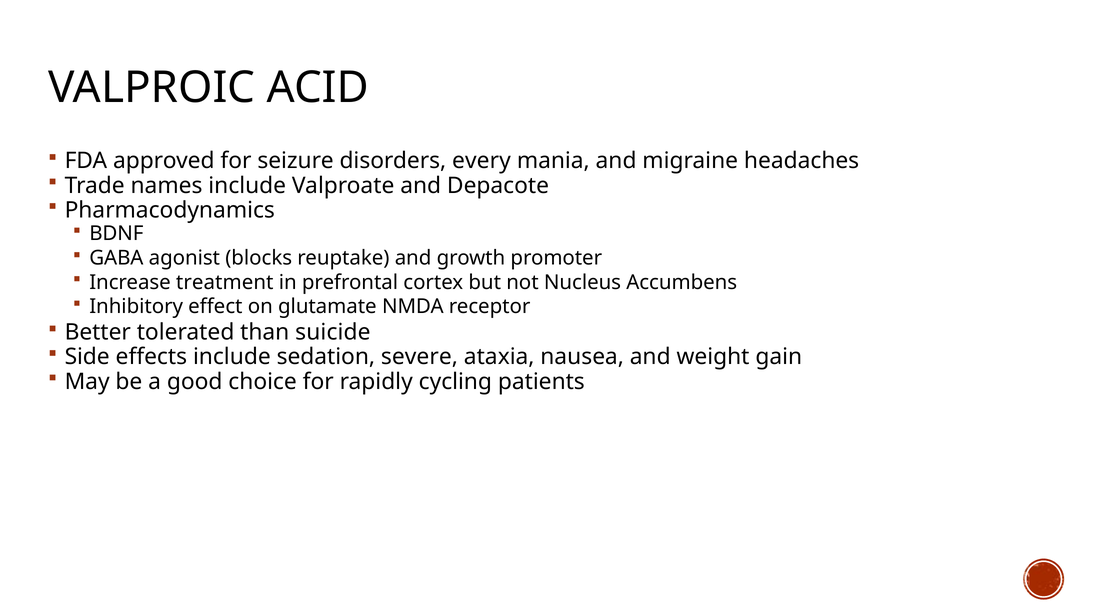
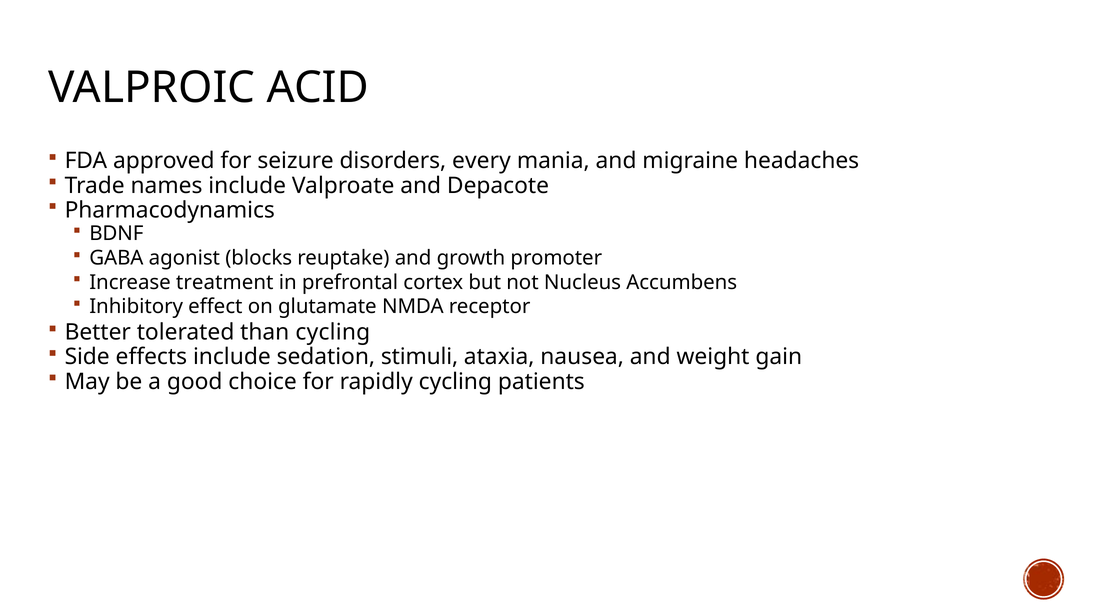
than suicide: suicide -> cycling
severe: severe -> stimuli
